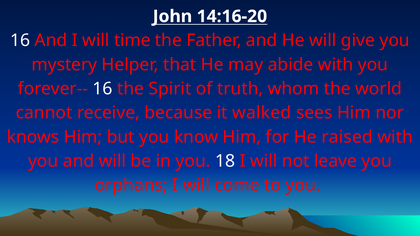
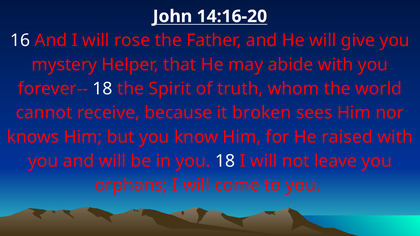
time: time -> rose
forever-- 16: 16 -> 18
walked: walked -> broken
